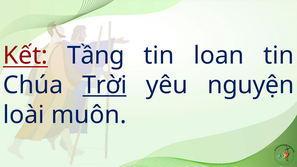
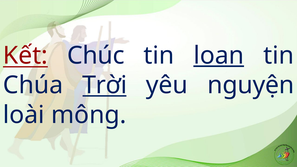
Tầng: Tầng -> Chúc
loan underline: none -> present
muôn: muôn -> mông
